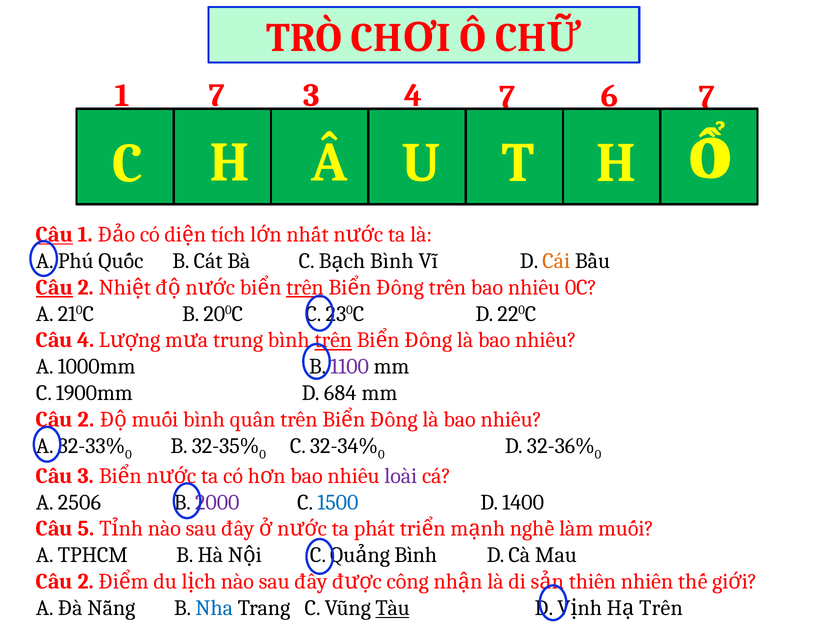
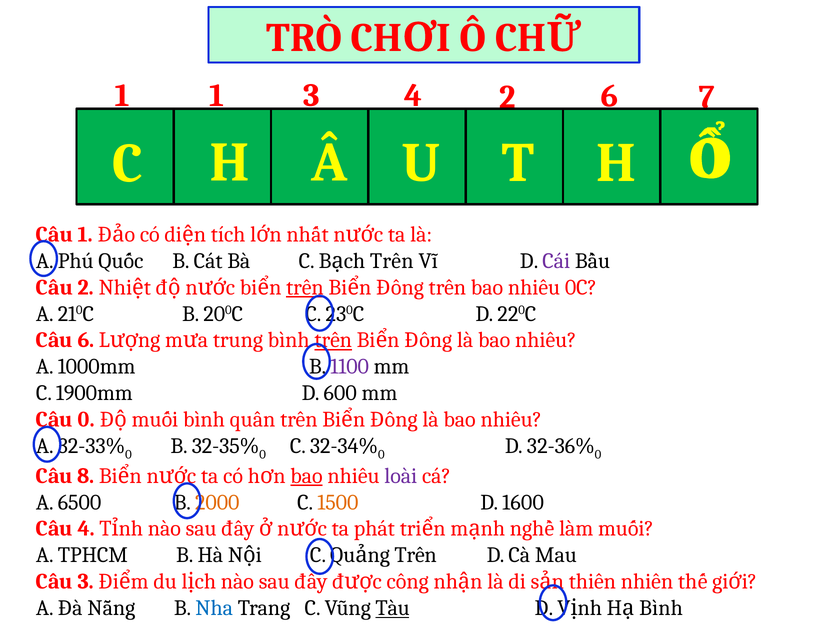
1 7: 7 -> 1
4 7: 7 -> 2
Câu at (54, 234) underline: present -> none
Bình at (392, 261): Bình -> Trên
Cái colour: orange -> purple
Câu at (54, 287) underline: present -> none
Câu 4: 4 -> 6
684: 684 -> 600
2 at (86, 419): 2 -> 0
Câu 3: 3 -> 8
bao at (306, 476) underline: none -> present
2506: 2506 -> 6500
2000 colour: purple -> orange
1500 colour: blue -> orange
1400: 1400 -> 1600
Câu 5: 5 -> 4
Bình at (416, 555): Bình -> Trên
2 at (86, 581): 2 -> 3
H Trên: Trên -> Bình
